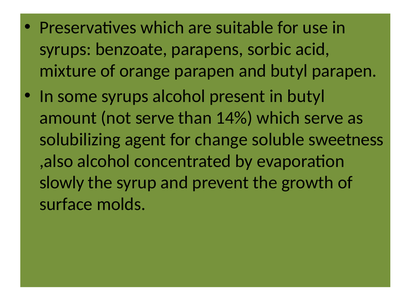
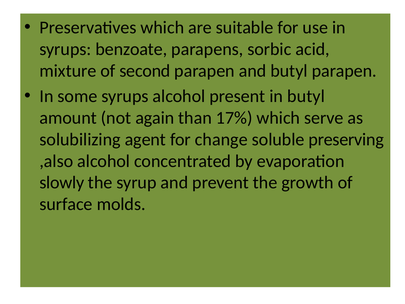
orange: orange -> second
not serve: serve -> again
14%: 14% -> 17%
sweetness: sweetness -> preserving
